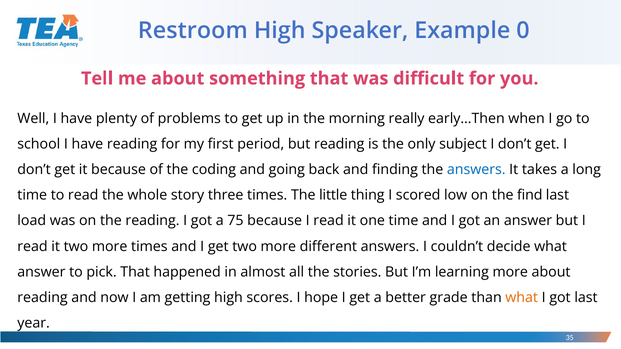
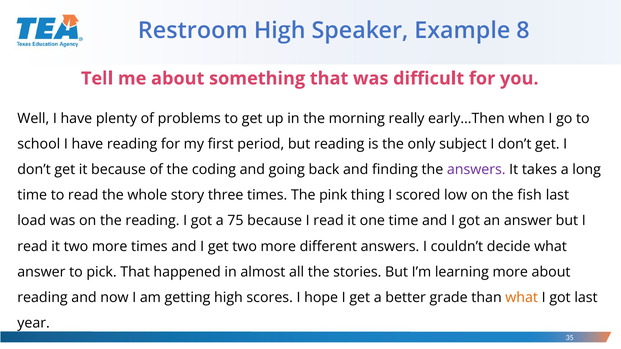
0: 0 -> 8
answers at (476, 170) colour: blue -> purple
little: little -> pink
find: find -> fish
